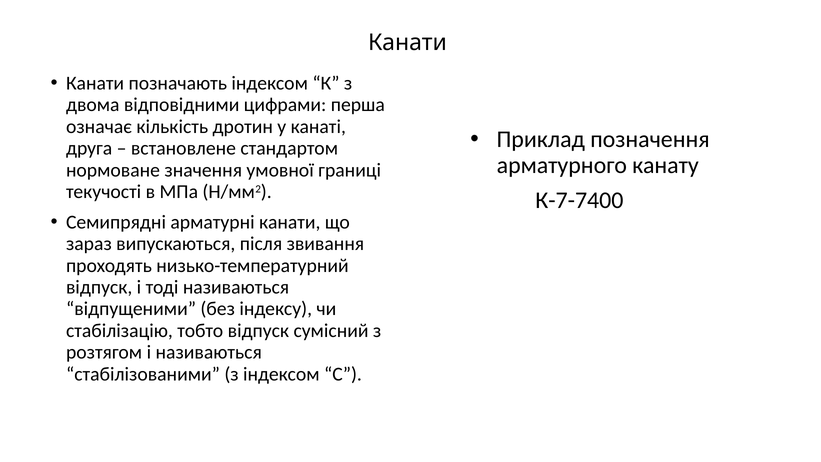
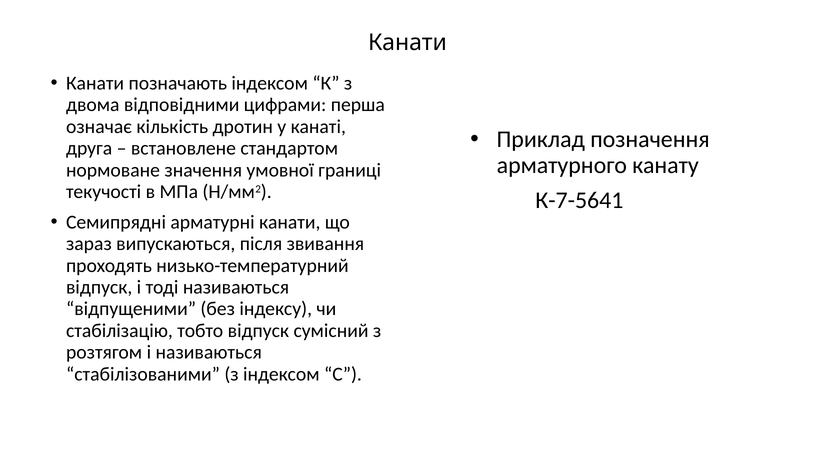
К-7-7400: К-7-7400 -> К-7-5641
